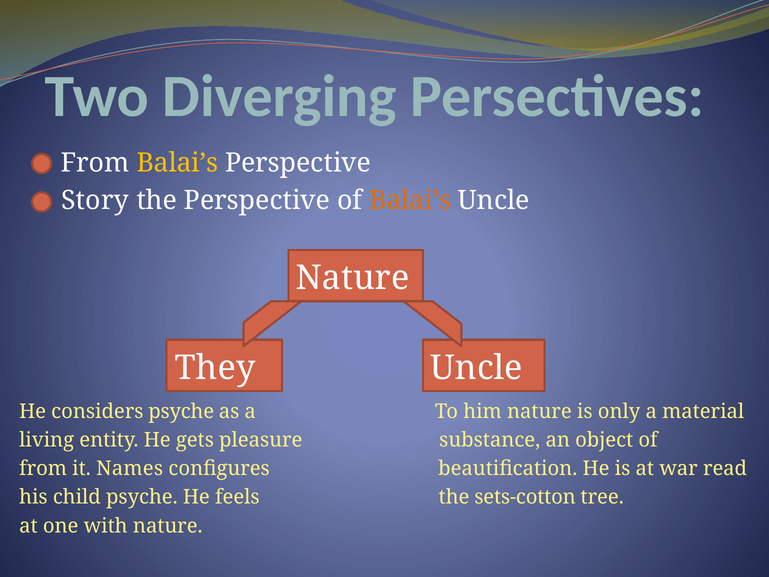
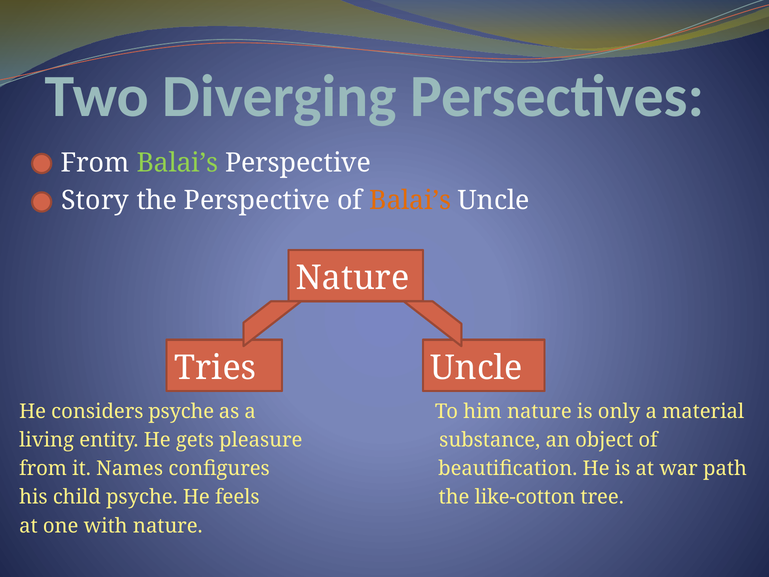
Balai’s at (177, 163) colour: yellow -> light green
They: They -> Tries
read: read -> path
sets-cotton: sets-cotton -> like-cotton
